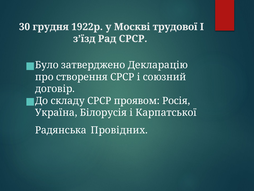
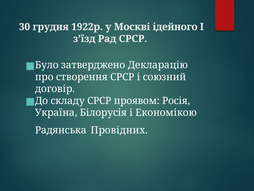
трудової: трудової -> ідейного
Карпатської: Карпатської -> Економікою
